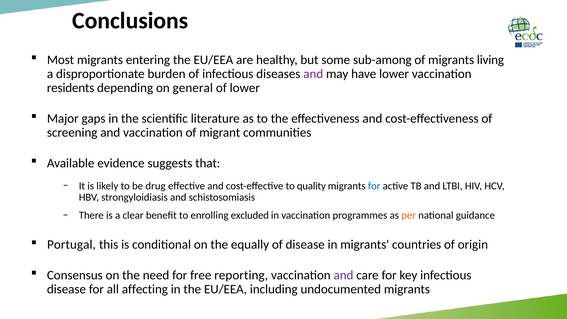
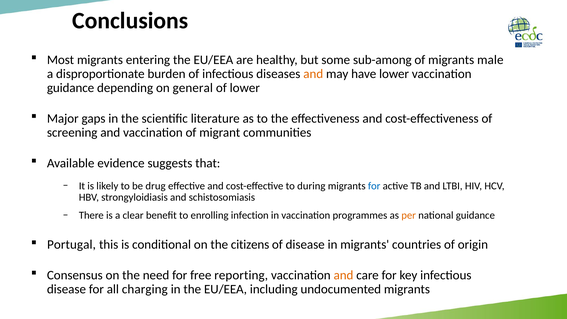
living: living -> male
and at (313, 74) colour: purple -> orange
residents at (71, 88): residents -> guidance
quality: quality -> during
excluded: excluded -> infection
equally: equally -> citizens
and at (343, 275) colour: purple -> orange
affecting: affecting -> charging
